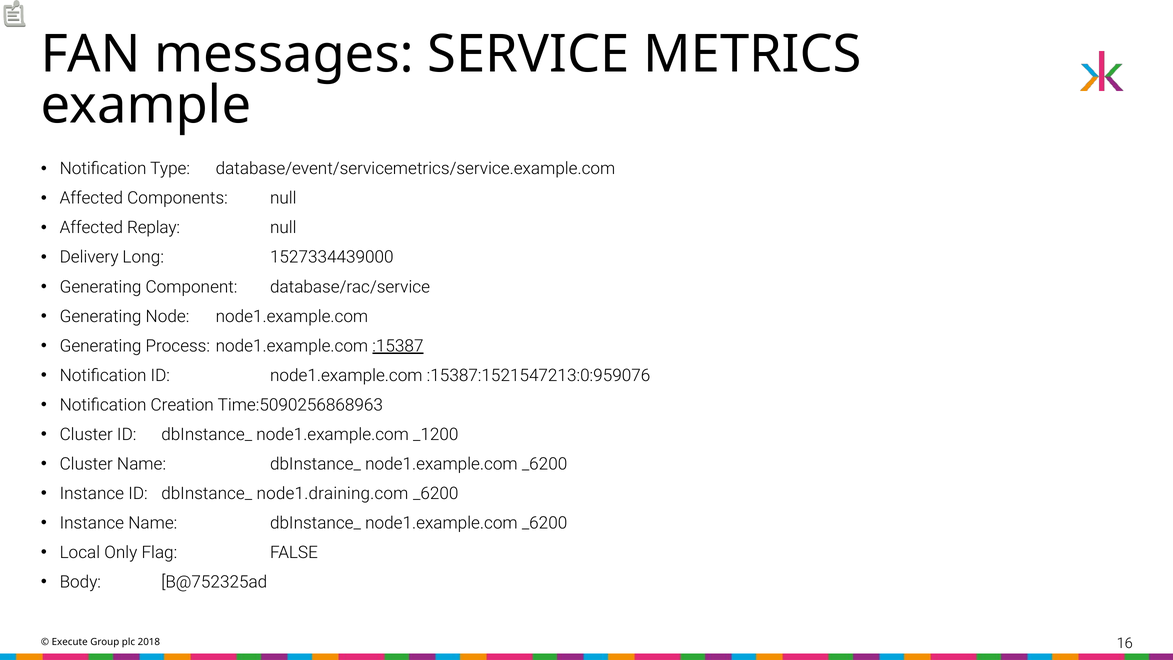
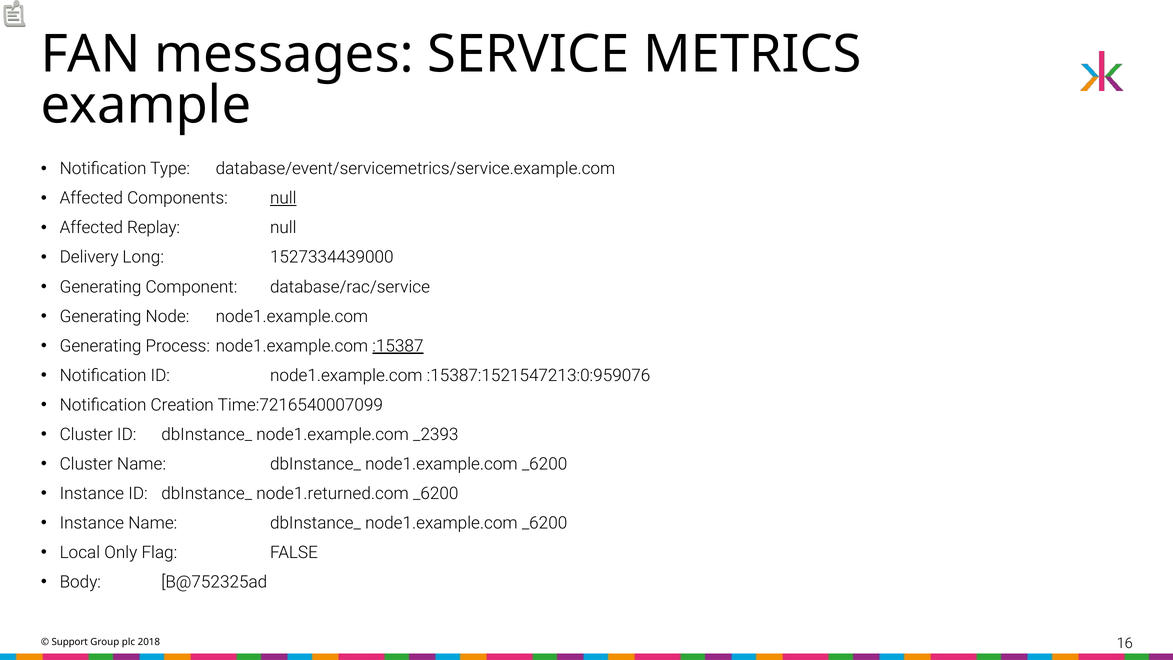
null at (283, 198) underline: none -> present
Time:5090256868963: Time:5090256868963 -> Time:7216540007099
_1200: _1200 -> _2393
node1.draining.com: node1.draining.com -> node1.returned.com
Execute: Execute -> Support
